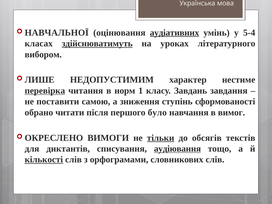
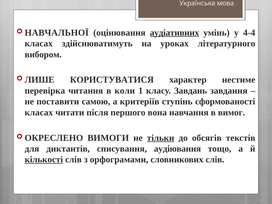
5-4: 5-4 -> 4-4
здійснюватимуть underline: present -> none
НЕДОПУСТИМИМ: НЕДОПУСТИМИМ -> КОРИСТУВАТИСЯ
перевірка underline: present -> none
норм: норм -> коли
зниження: зниження -> критеріїв
обрано at (39, 112): обрано -> класах
було: було -> вона
аудіювання underline: present -> none
